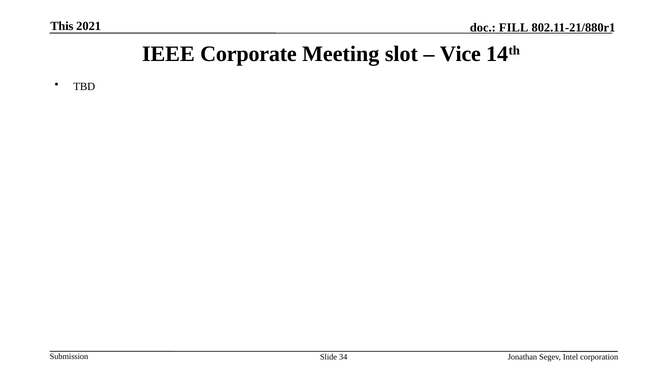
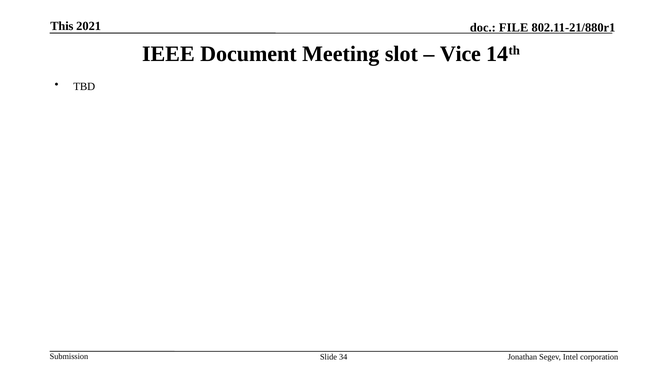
FILL: FILL -> FILE
Corporate: Corporate -> Document
